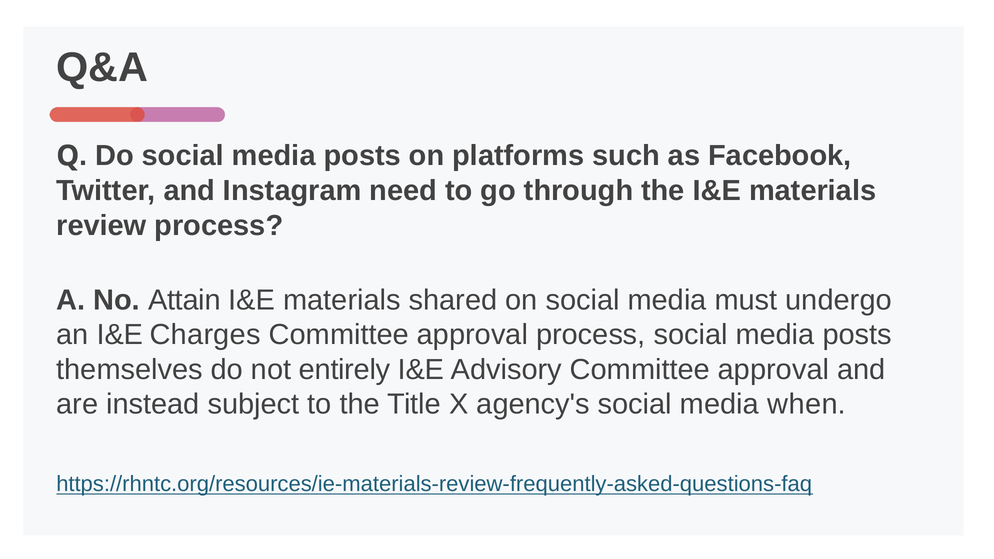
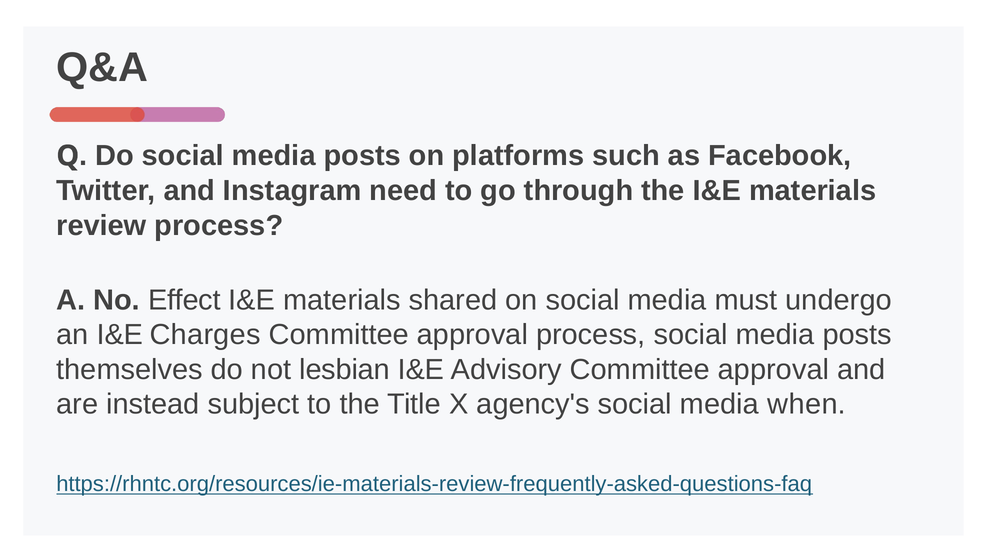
Attain: Attain -> Effect
entirely: entirely -> lesbian
